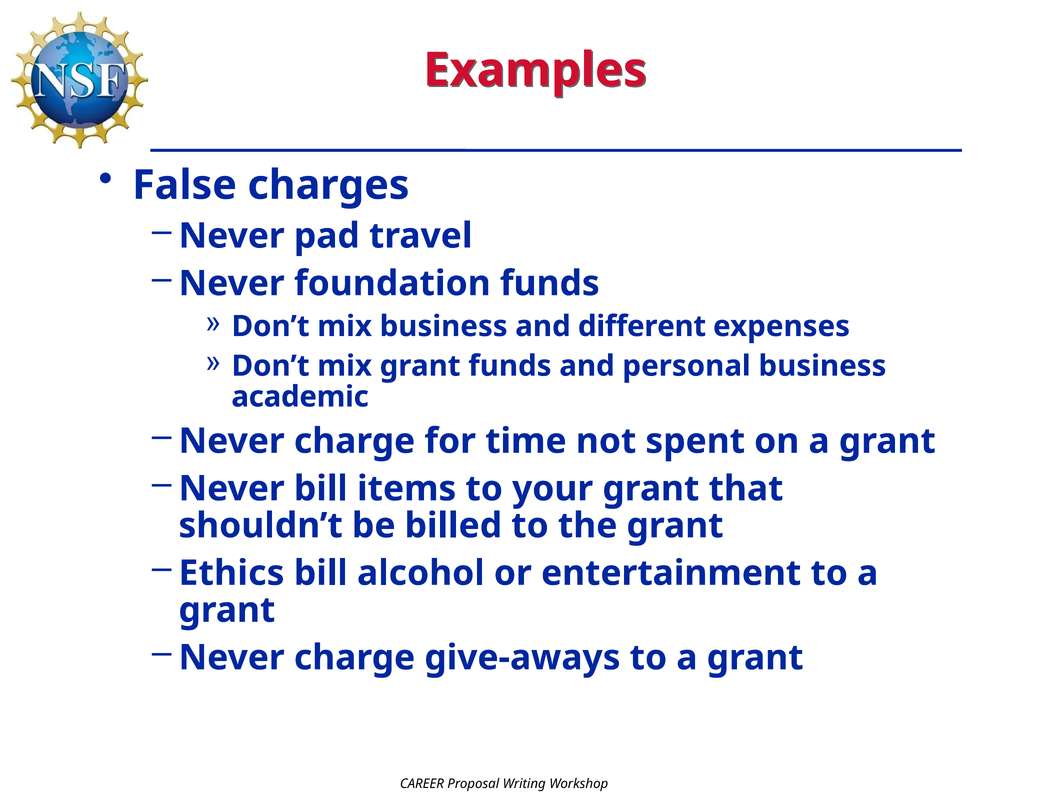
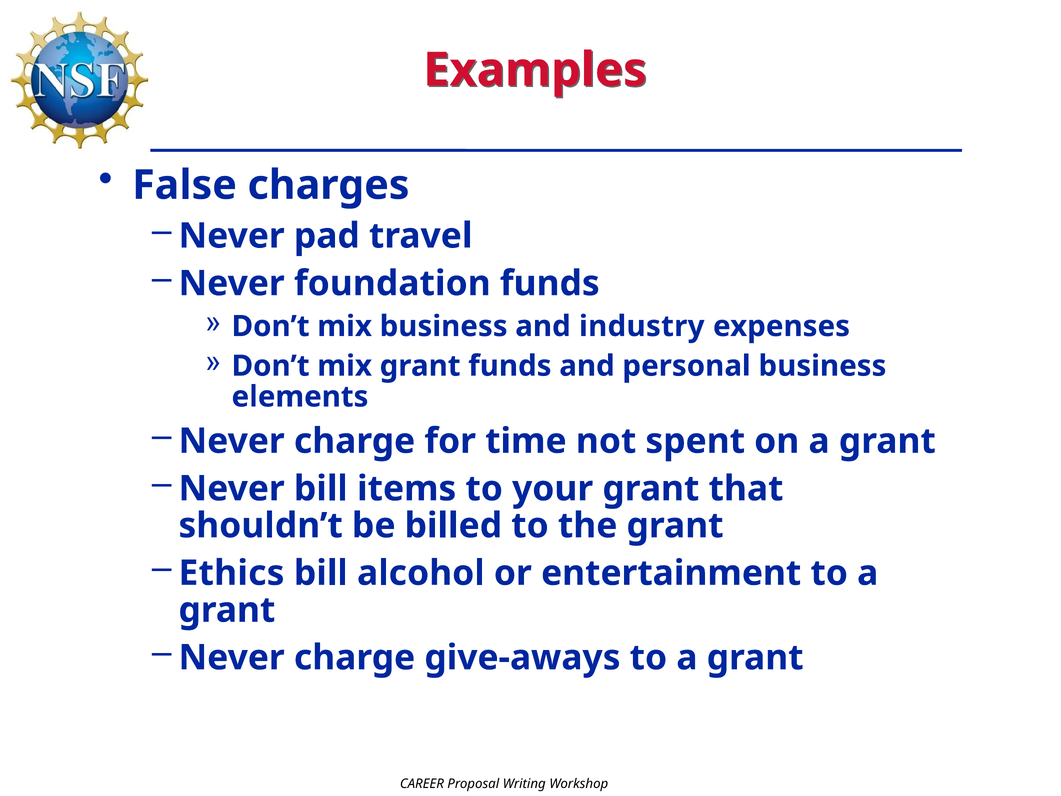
different: different -> industry
academic: academic -> elements
